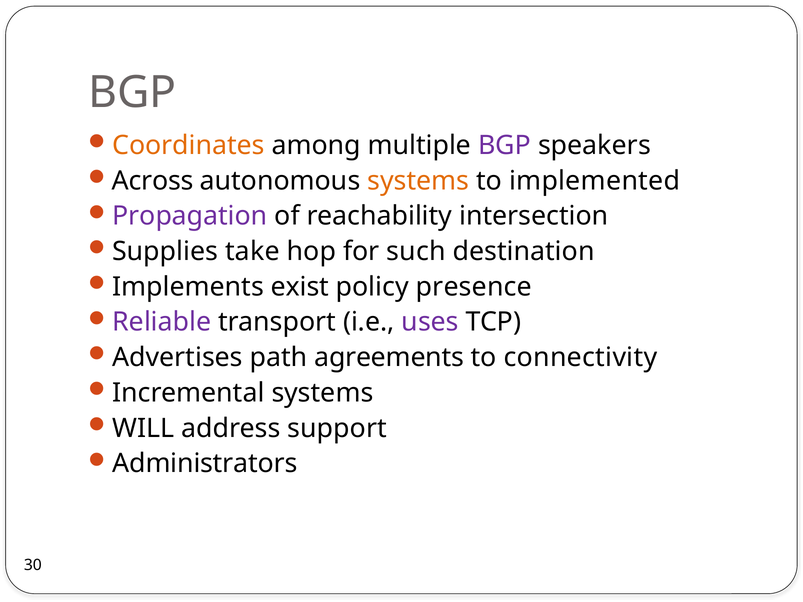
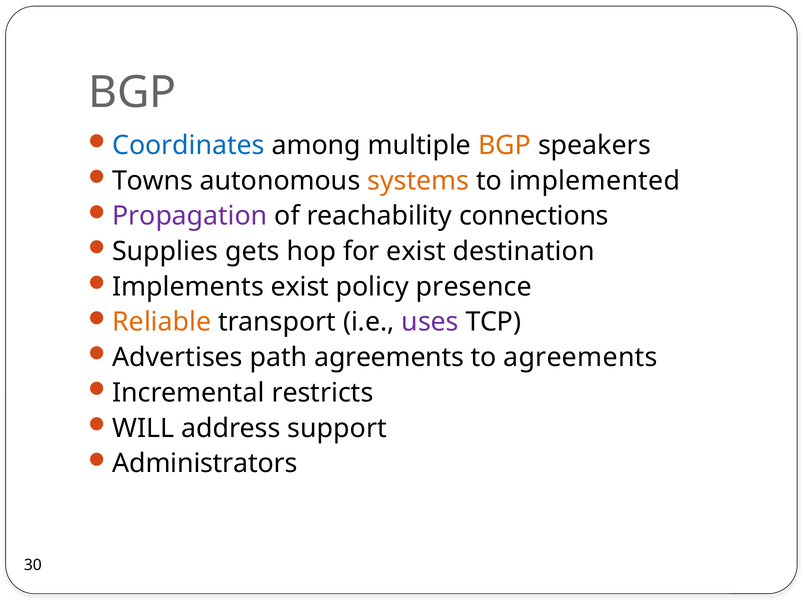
Coordinates colour: orange -> blue
BGP at (505, 145) colour: purple -> orange
Across: Across -> Towns
intersection: intersection -> connections
take: take -> gets
for such: such -> exist
Reliable colour: purple -> orange
to connectivity: connectivity -> agreements
Incremental systems: systems -> restricts
